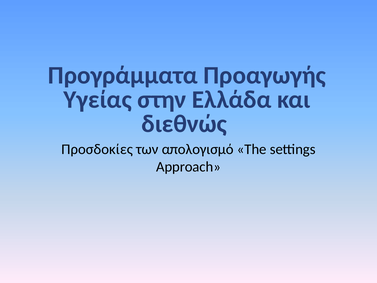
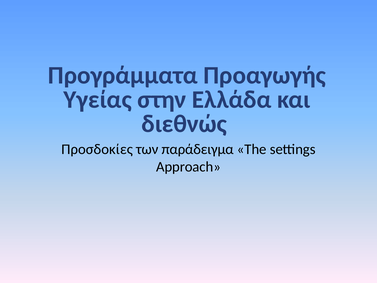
απολογισμό: απολογισμό -> παράδειγμα
